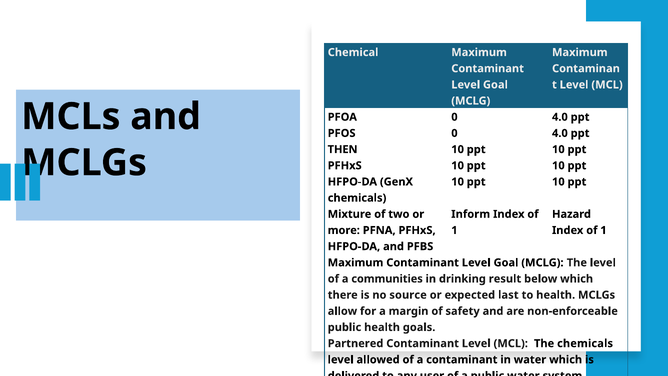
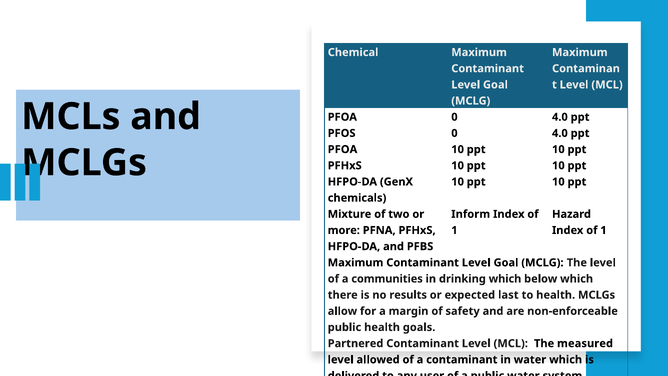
THEN at (343, 149): THEN -> PFOA
drinking result: result -> which
source: source -> results
The chemicals: chemicals -> measured
